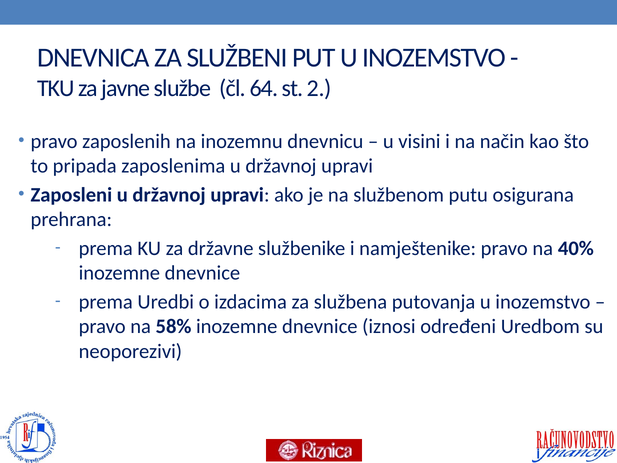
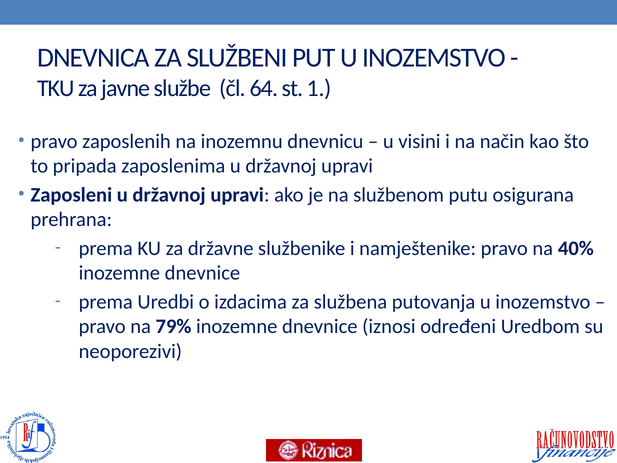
2: 2 -> 1
58%: 58% -> 79%
